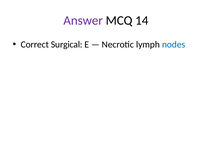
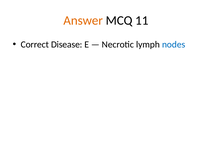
Answer colour: purple -> orange
14: 14 -> 11
Surgical: Surgical -> Disease
